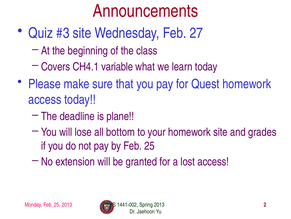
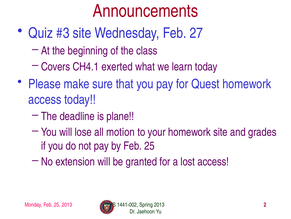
variable: variable -> exerted
bottom: bottom -> motion
